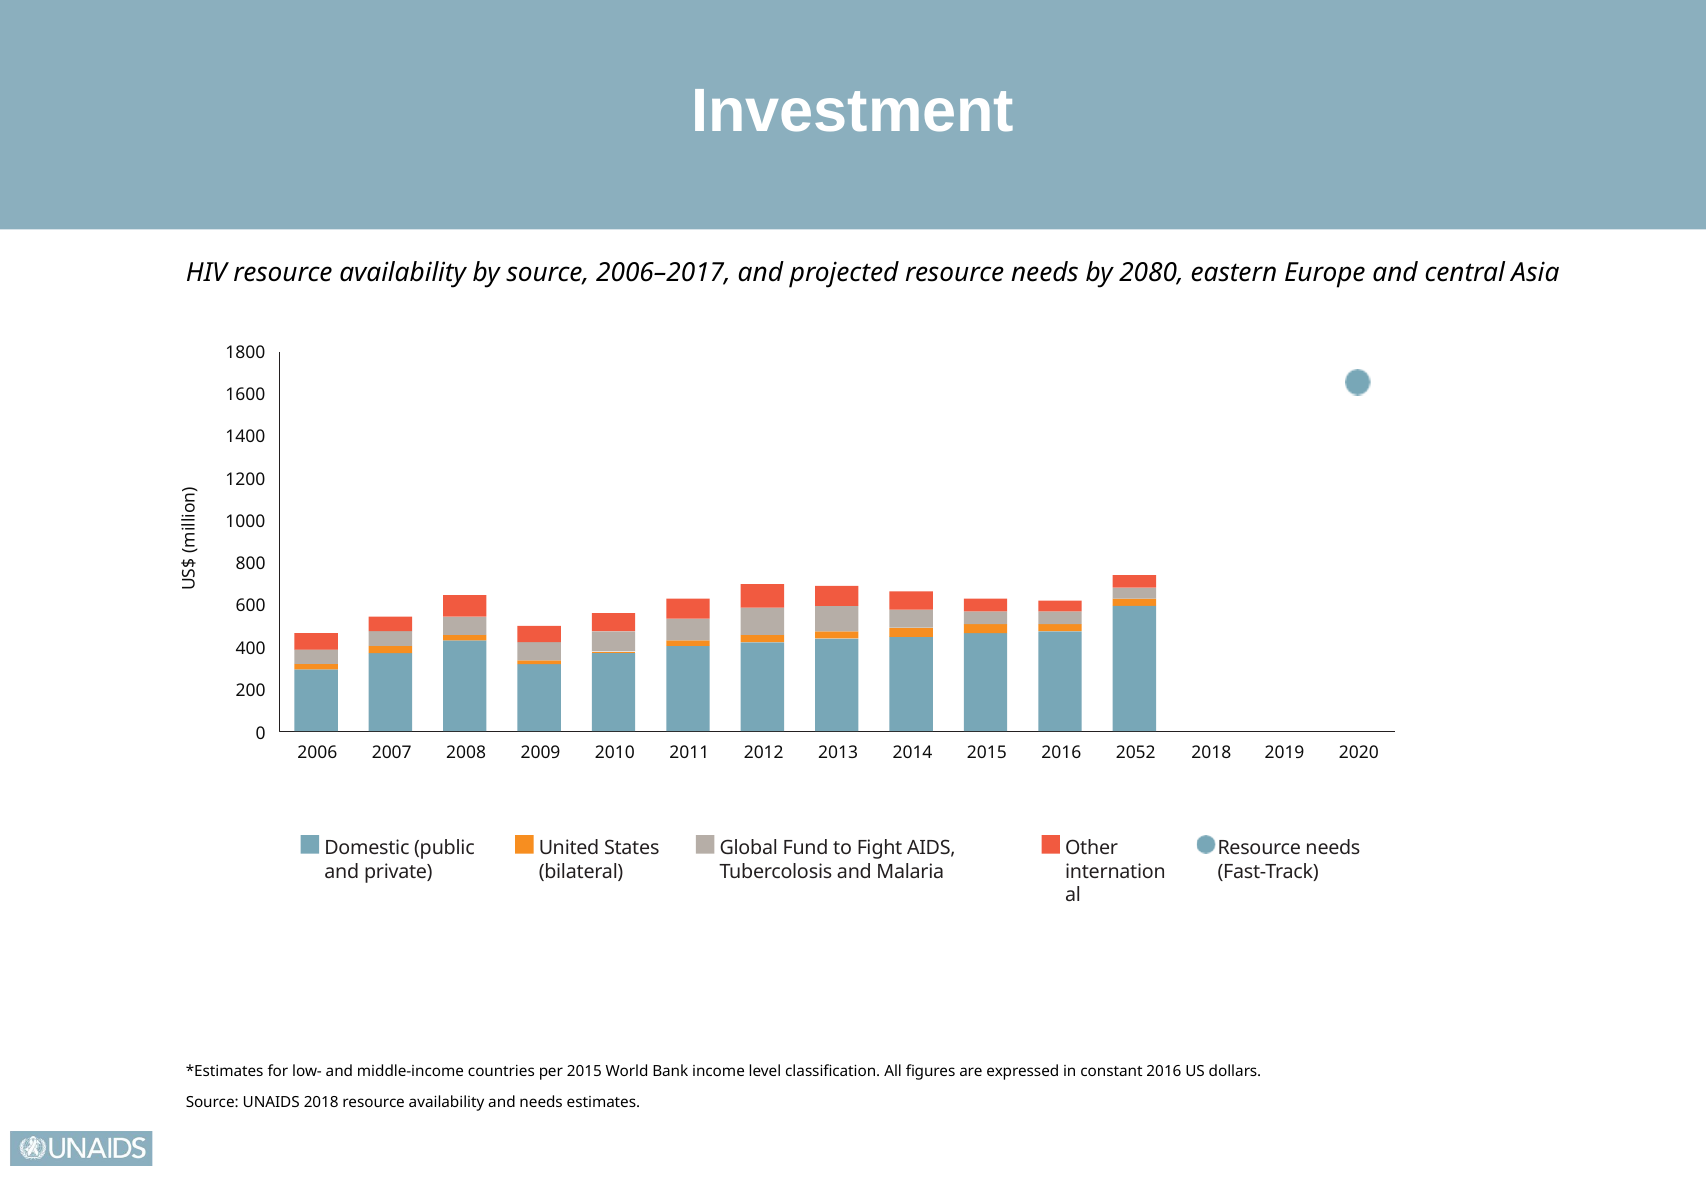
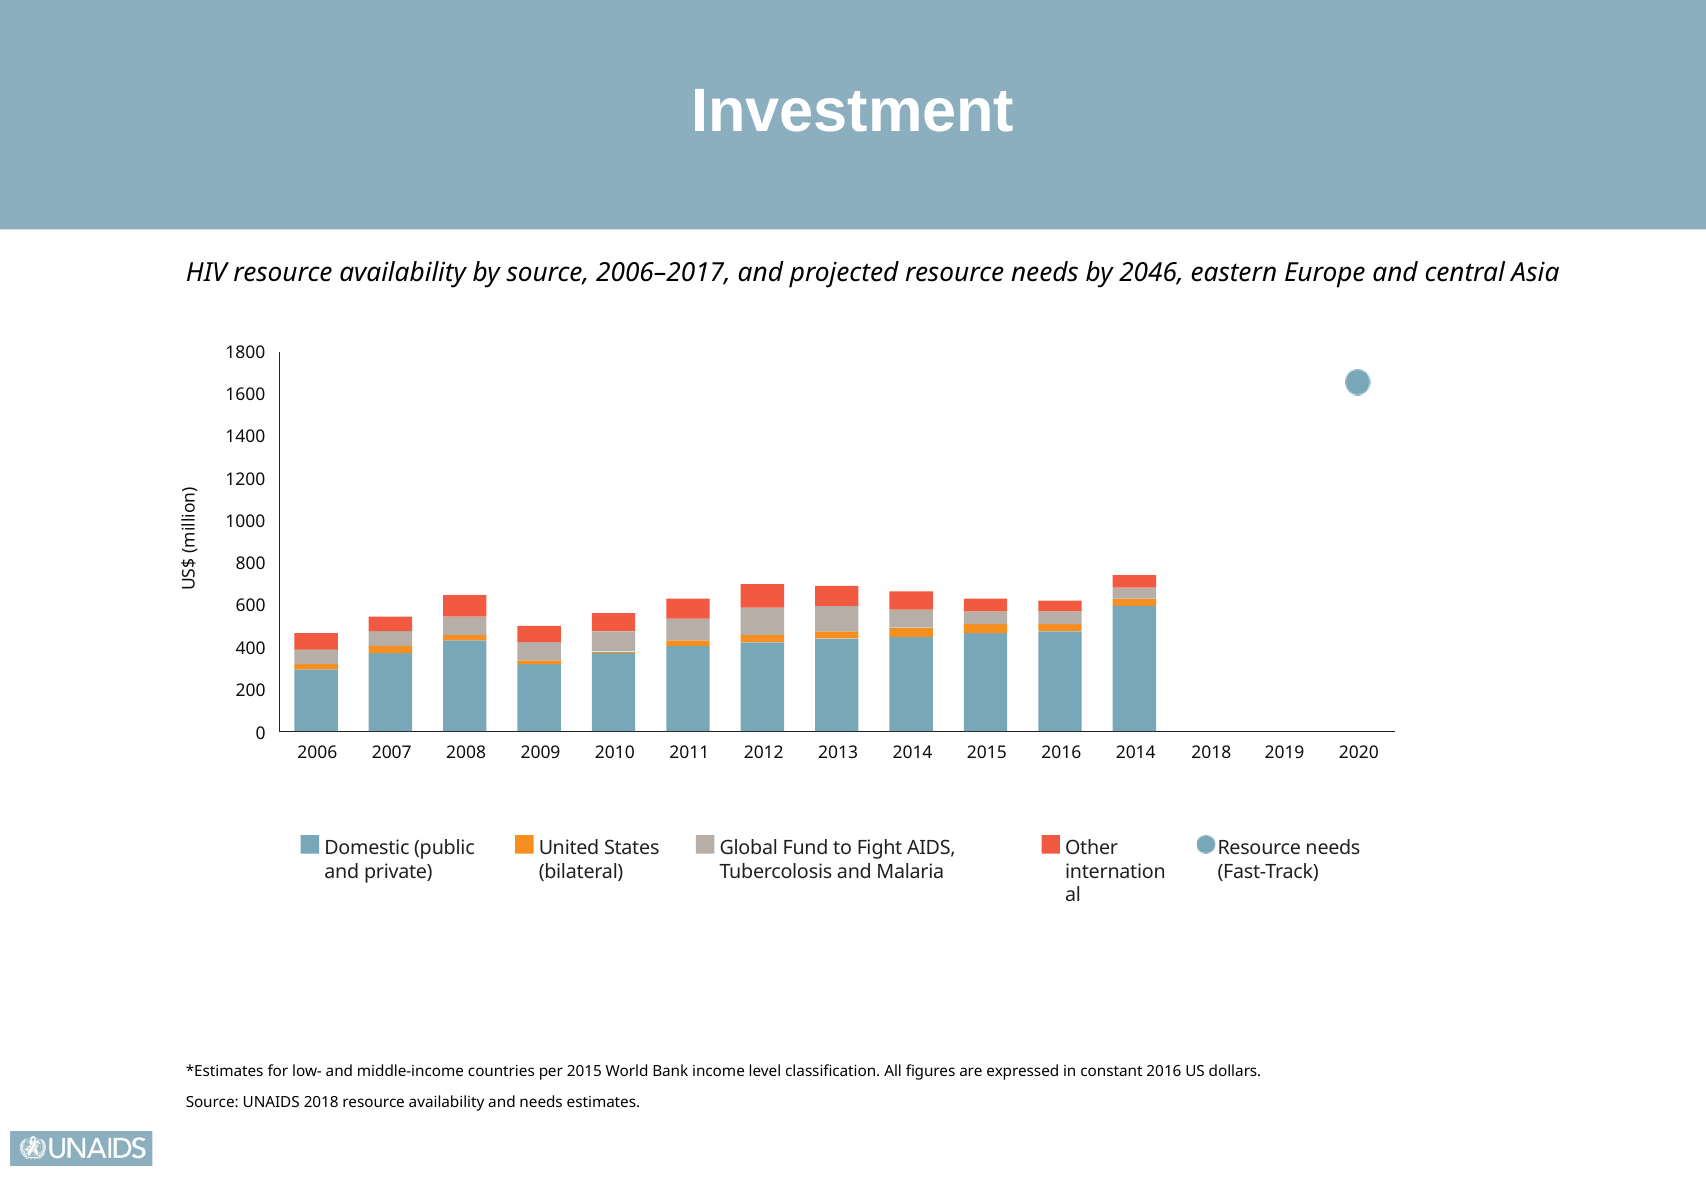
2080: 2080 -> 2046
2016 2052: 2052 -> 2014
